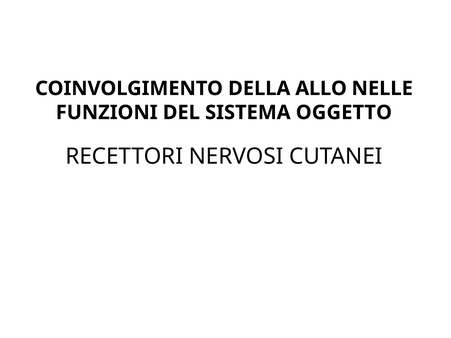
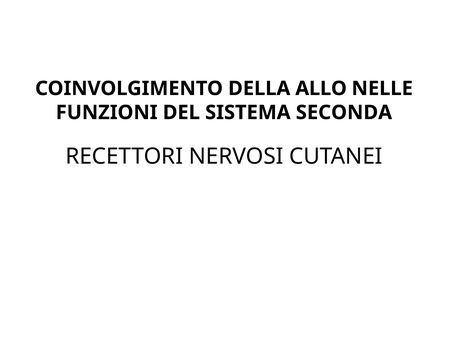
OGGETTO: OGGETTO -> SECONDA
